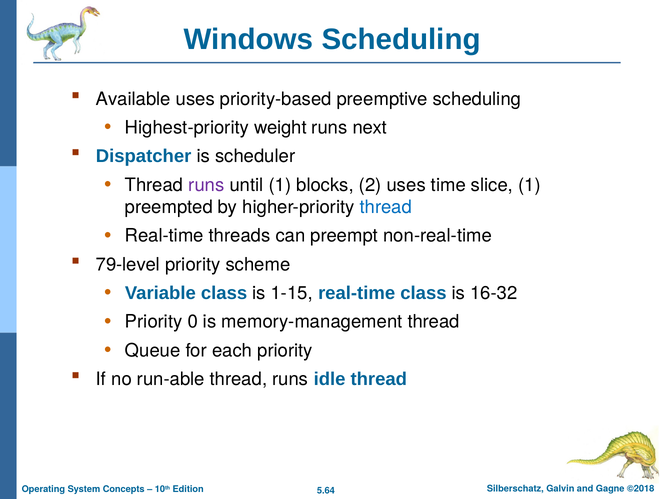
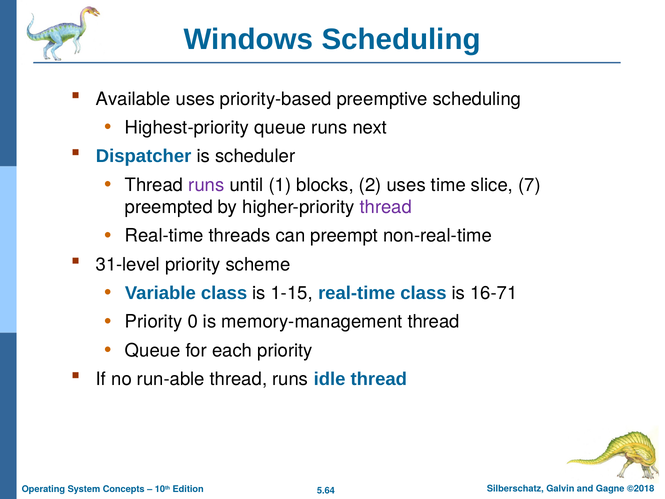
Highest-priority weight: weight -> queue
slice 1: 1 -> 7
thread at (386, 207) colour: blue -> purple
79-level: 79-level -> 31-level
16-32: 16-32 -> 16-71
